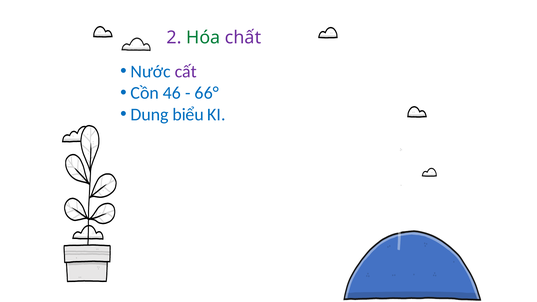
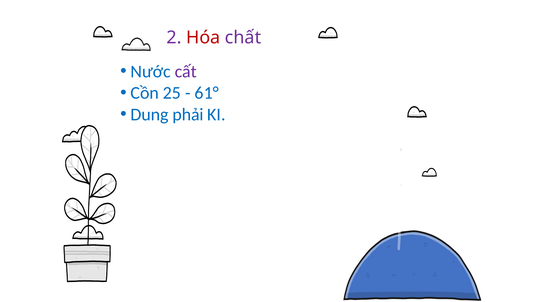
Hóa colour: green -> red
46: 46 -> 25
66°: 66° -> 61°
biểu: biểu -> phải
